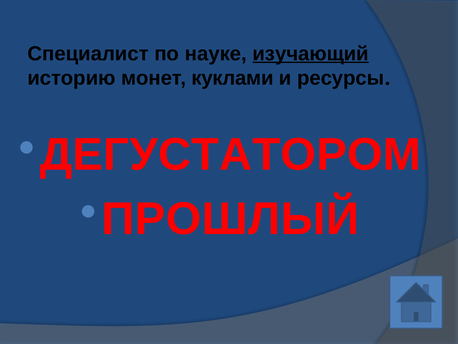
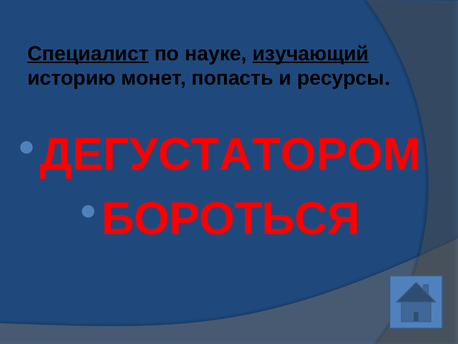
Специалист underline: none -> present
куклами: куклами -> попасть
ПРОШЛЫЙ: ПРОШЛЫЙ -> БОРОТЬСЯ
